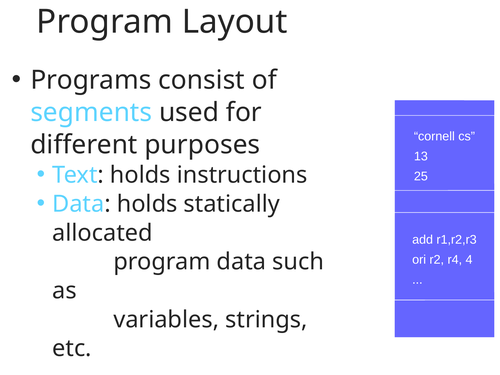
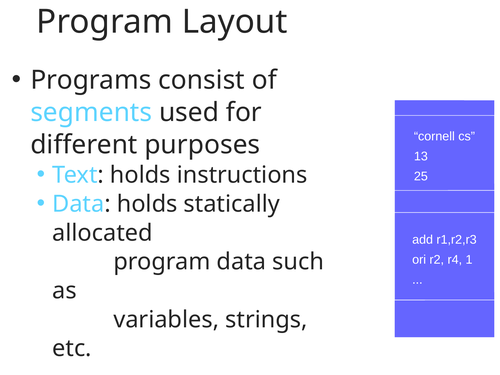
4: 4 -> 1
